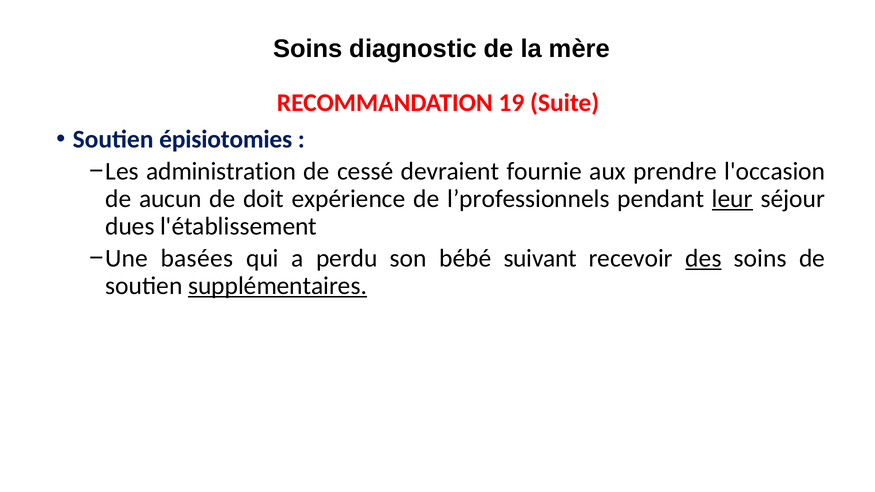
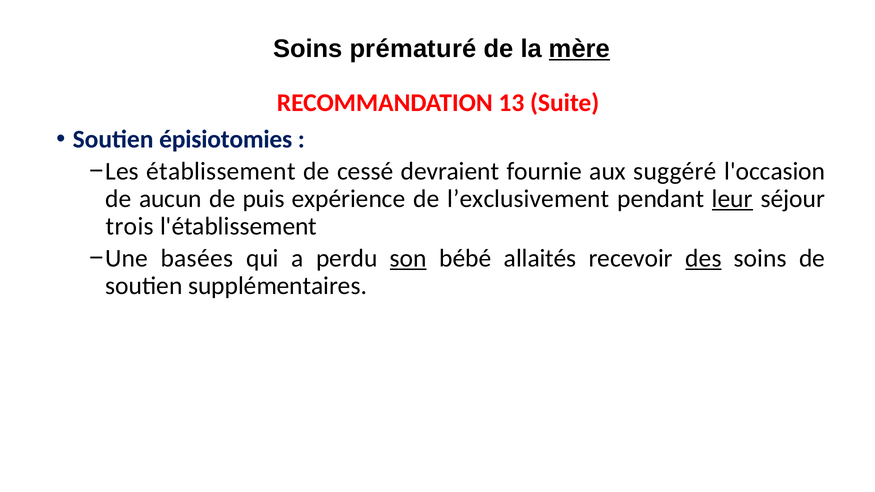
diagnostic: diagnostic -> prématuré
mère underline: none -> present
19: 19 -> 13
administration: administration -> établissement
prendre: prendre -> suggéré
doit: doit -> puis
l’professionnels: l’professionnels -> l’exclusivement
dues: dues -> trois
son underline: none -> present
suivant: suivant -> allaités
supplémentaires underline: present -> none
